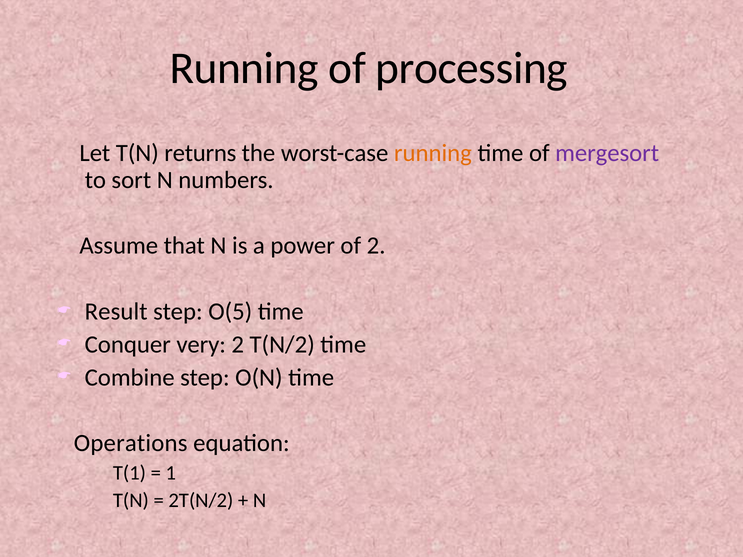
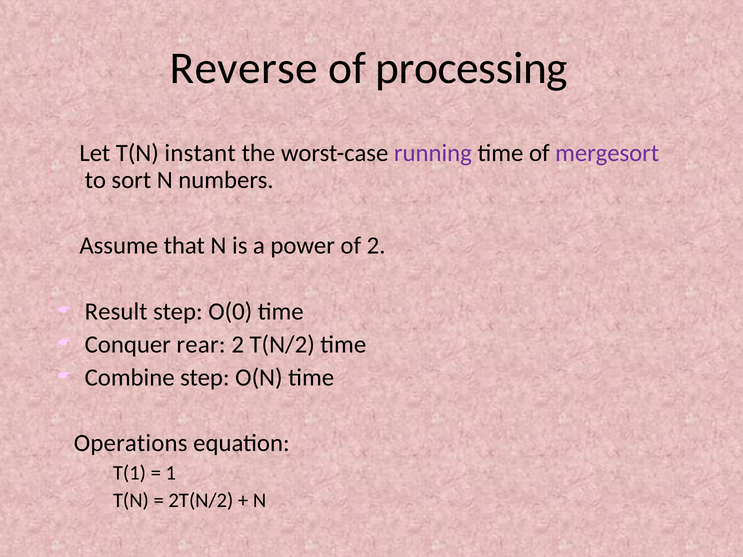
Running at (244, 68): Running -> Reverse
returns: returns -> instant
running at (433, 153) colour: orange -> purple
O(5: O(5 -> O(0
very: very -> rear
